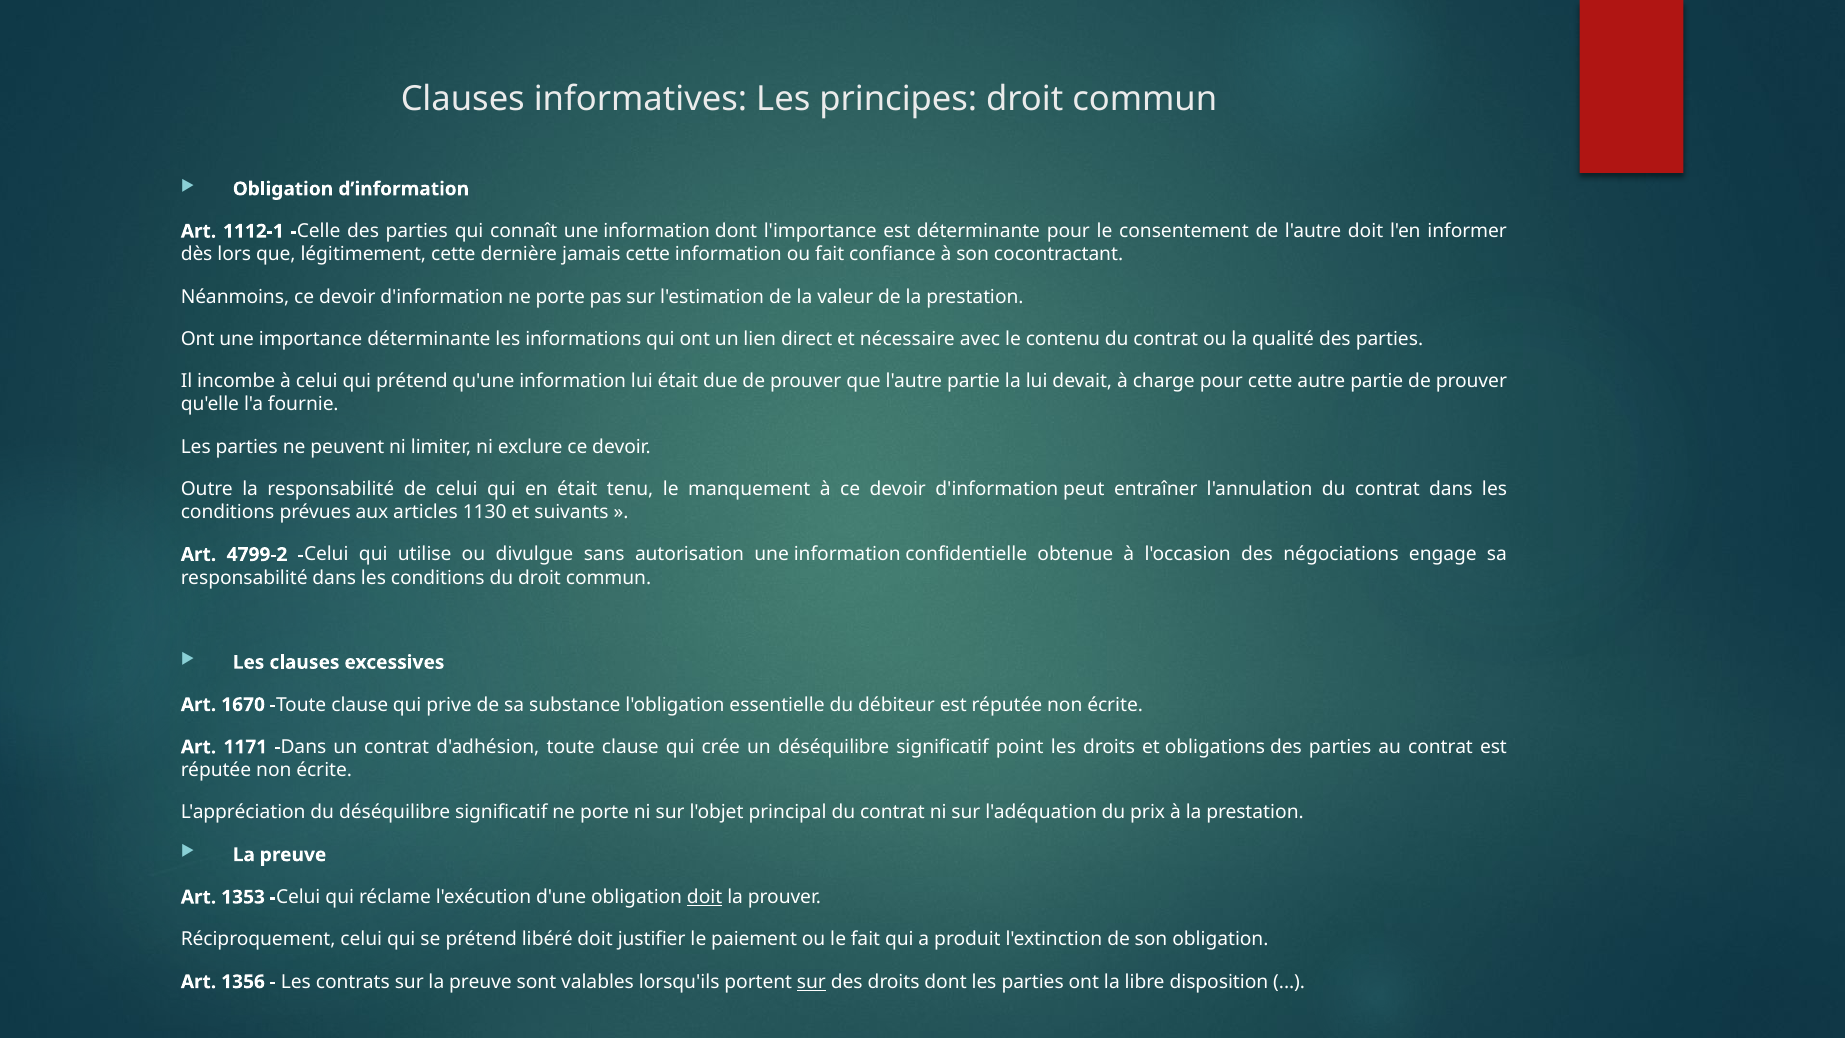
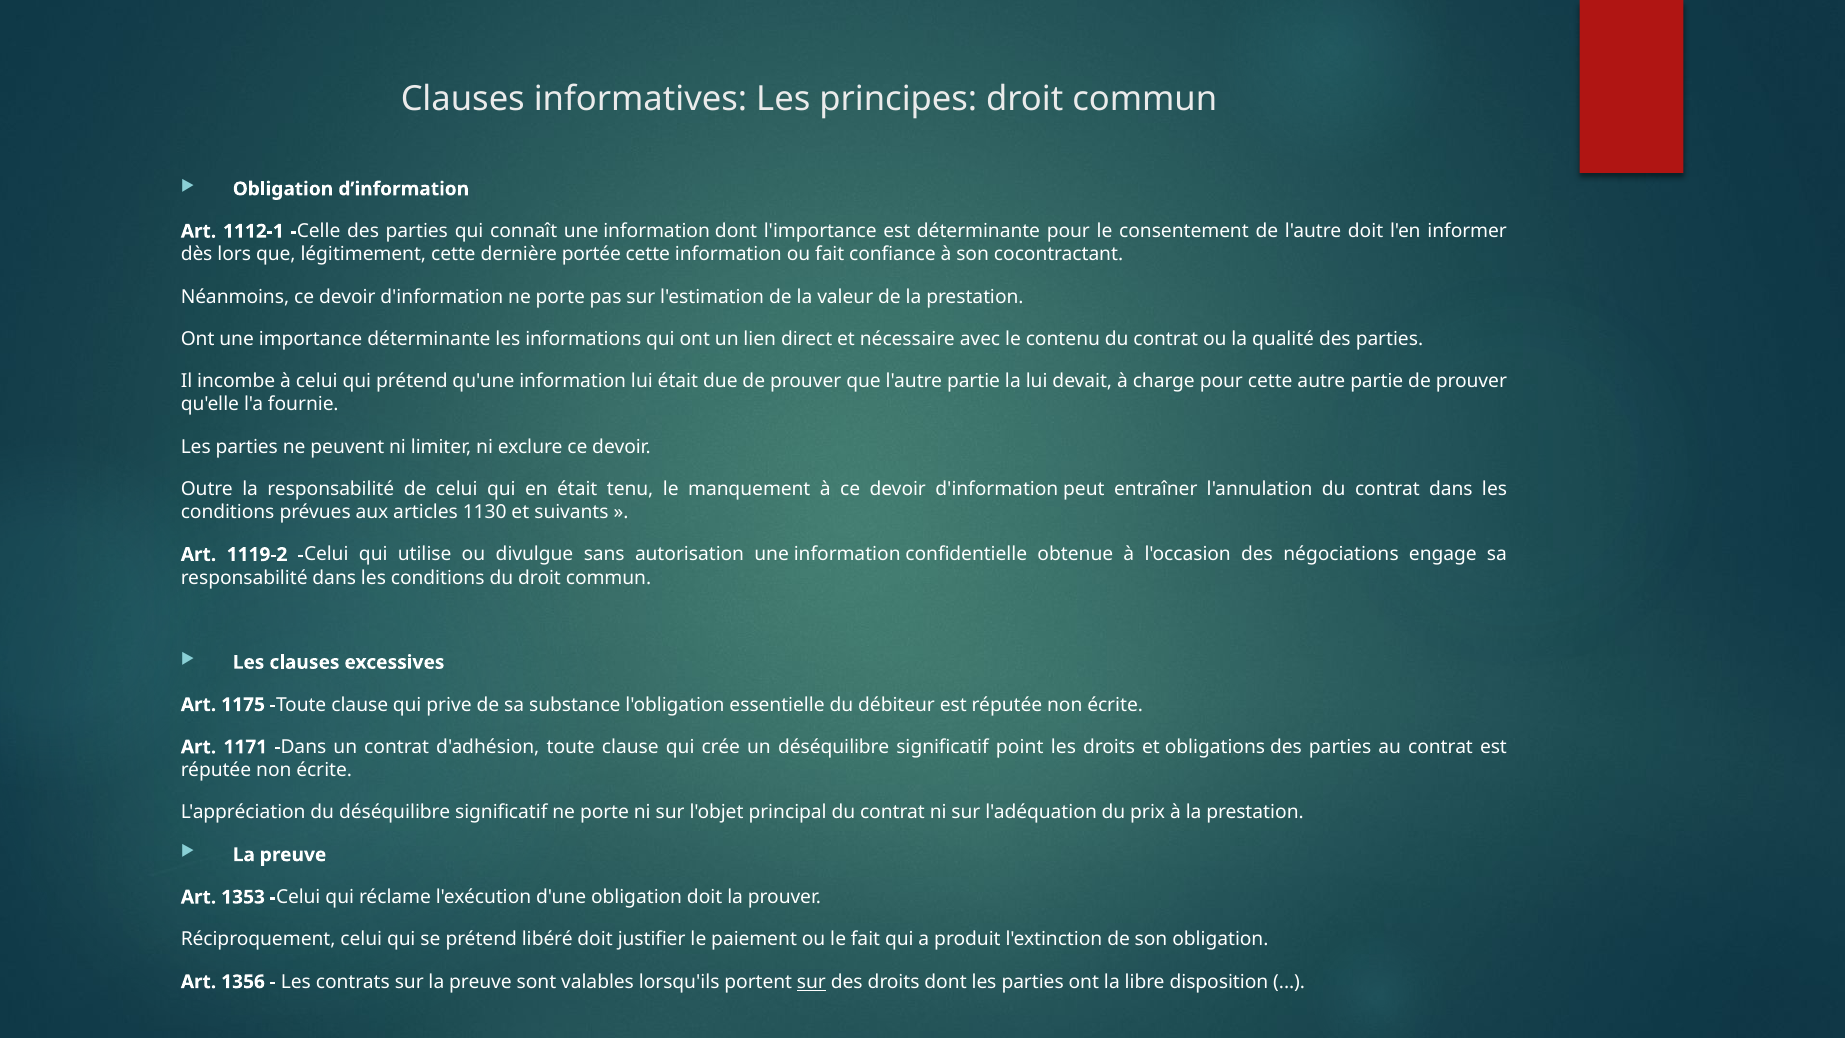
jamais: jamais -> portée
4799-2: 4799-2 -> 1119-2
1670: 1670 -> 1175
doit at (705, 897) underline: present -> none
